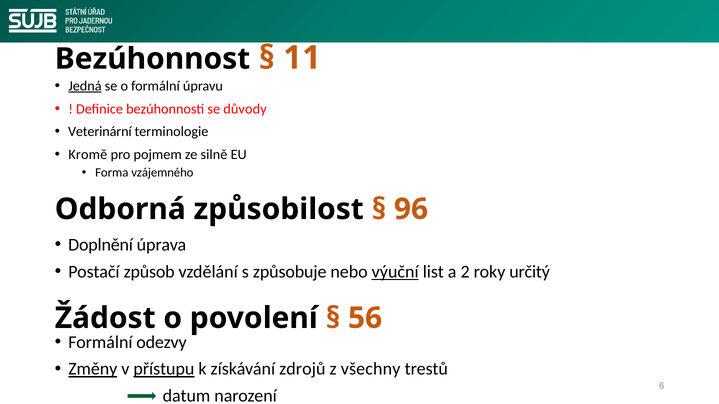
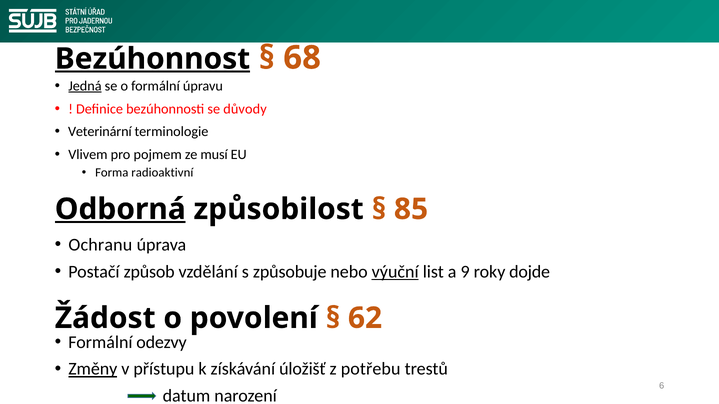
Bezúhonnost underline: none -> present
11: 11 -> 68
Kromě: Kromě -> Vlivem
silně: silně -> musí
vzájemného: vzájemného -> radioaktivní
Odborná underline: none -> present
96: 96 -> 85
Doplnění: Doplnění -> Ochranu
2: 2 -> 9
určitý: určitý -> dojde
56: 56 -> 62
přístupu underline: present -> none
zdrojů: zdrojů -> úložišť
všechny: všechny -> potřebu
